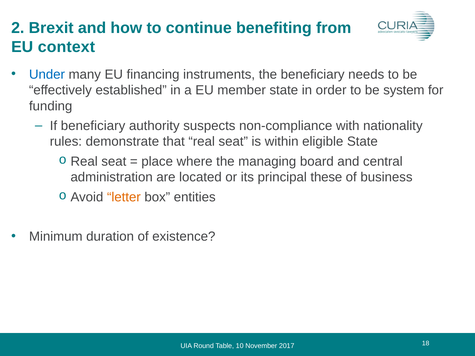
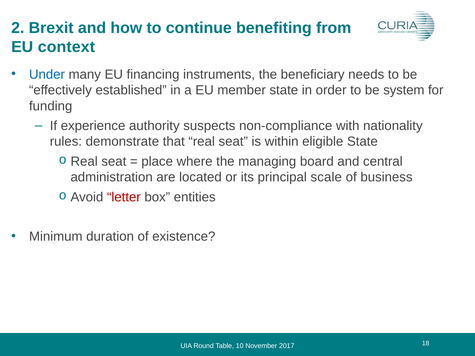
If beneficiary: beneficiary -> experience
these: these -> scale
letter colour: orange -> red
